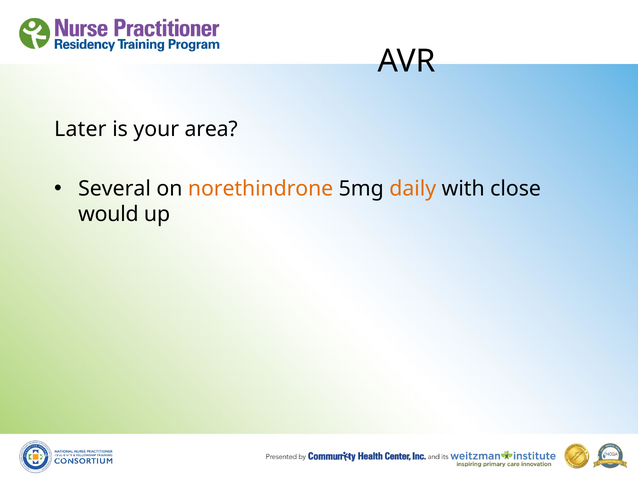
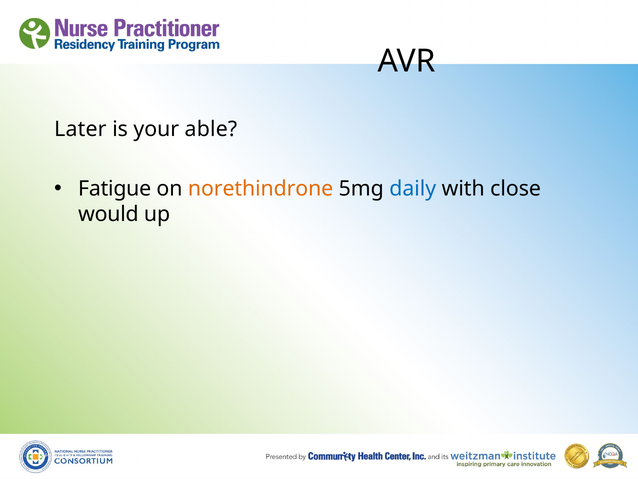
area: area -> able
Several: Several -> Fatigue
daily colour: orange -> blue
